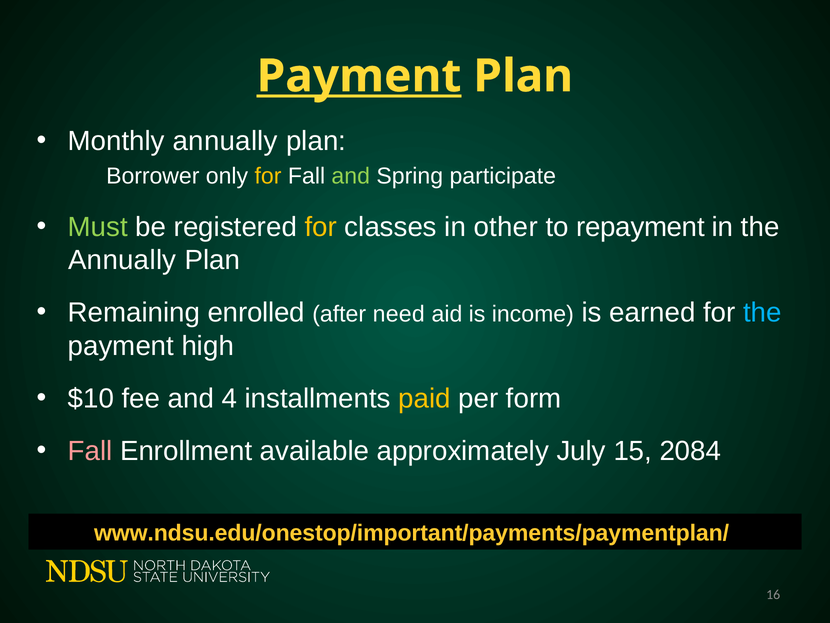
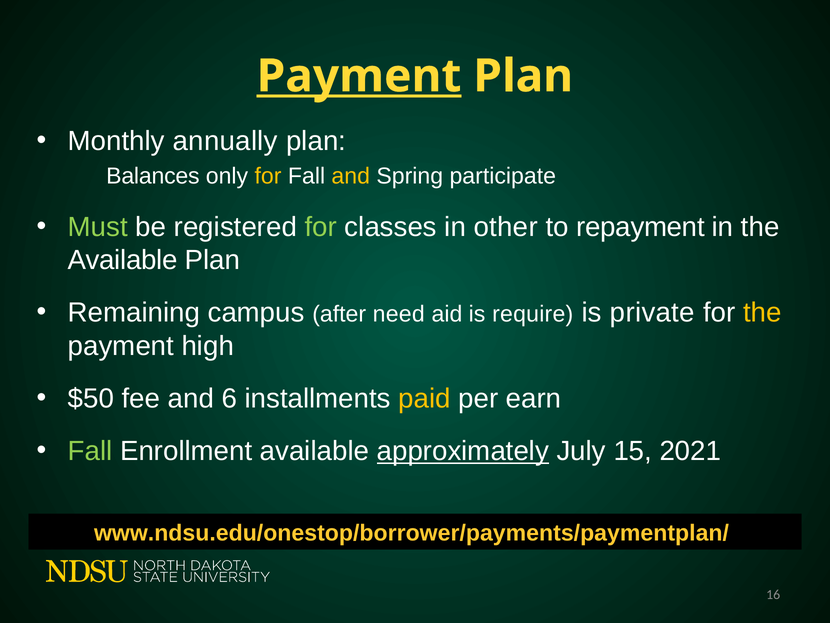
Borrower: Borrower -> Balances
and at (351, 176) colour: light green -> yellow
for at (321, 227) colour: yellow -> light green
Annually at (122, 260): Annually -> Available
enrolled: enrolled -> campus
income: income -> require
earned: earned -> private
the at (762, 313) colour: light blue -> yellow
$10: $10 -> $50
4: 4 -> 6
form: form -> earn
Fall at (90, 451) colour: pink -> light green
approximately underline: none -> present
2084: 2084 -> 2021
www.ndsu.edu/onestop/important/payments/paymentplan/: www.ndsu.edu/onestop/important/payments/paymentplan/ -> www.ndsu.edu/onestop/borrower/payments/paymentplan/
